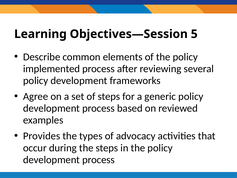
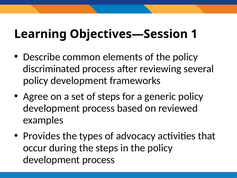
5: 5 -> 1
implemented: implemented -> discriminated
